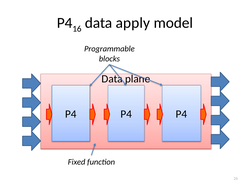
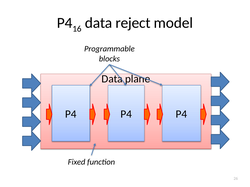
apply: apply -> reject
